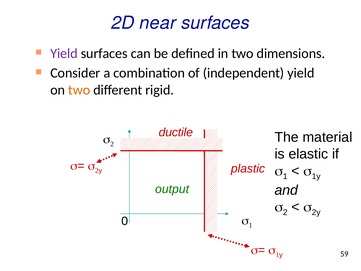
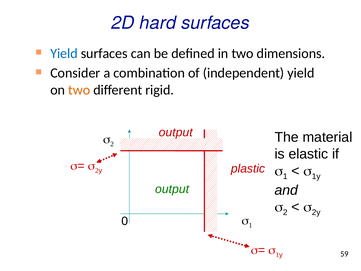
near: near -> hard
Yield at (64, 53) colour: purple -> blue
ductile at (176, 132): ductile -> output
